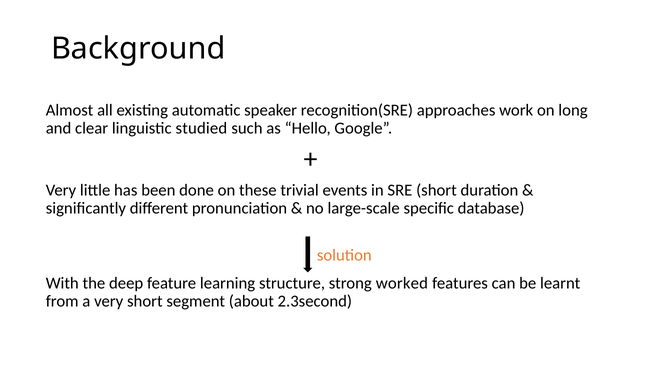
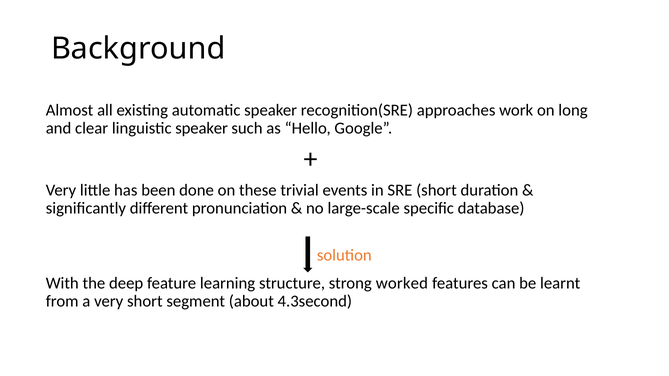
linguistic studied: studied -> speaker
2.3second: 2.3second -> 4.3second
